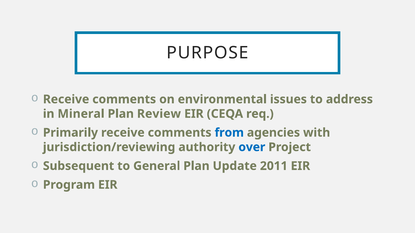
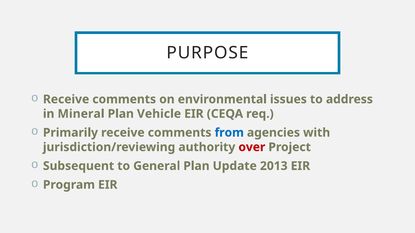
Review: Review -> Vehicle
over colour: blue -> red
2011: 2011 -> 2013
